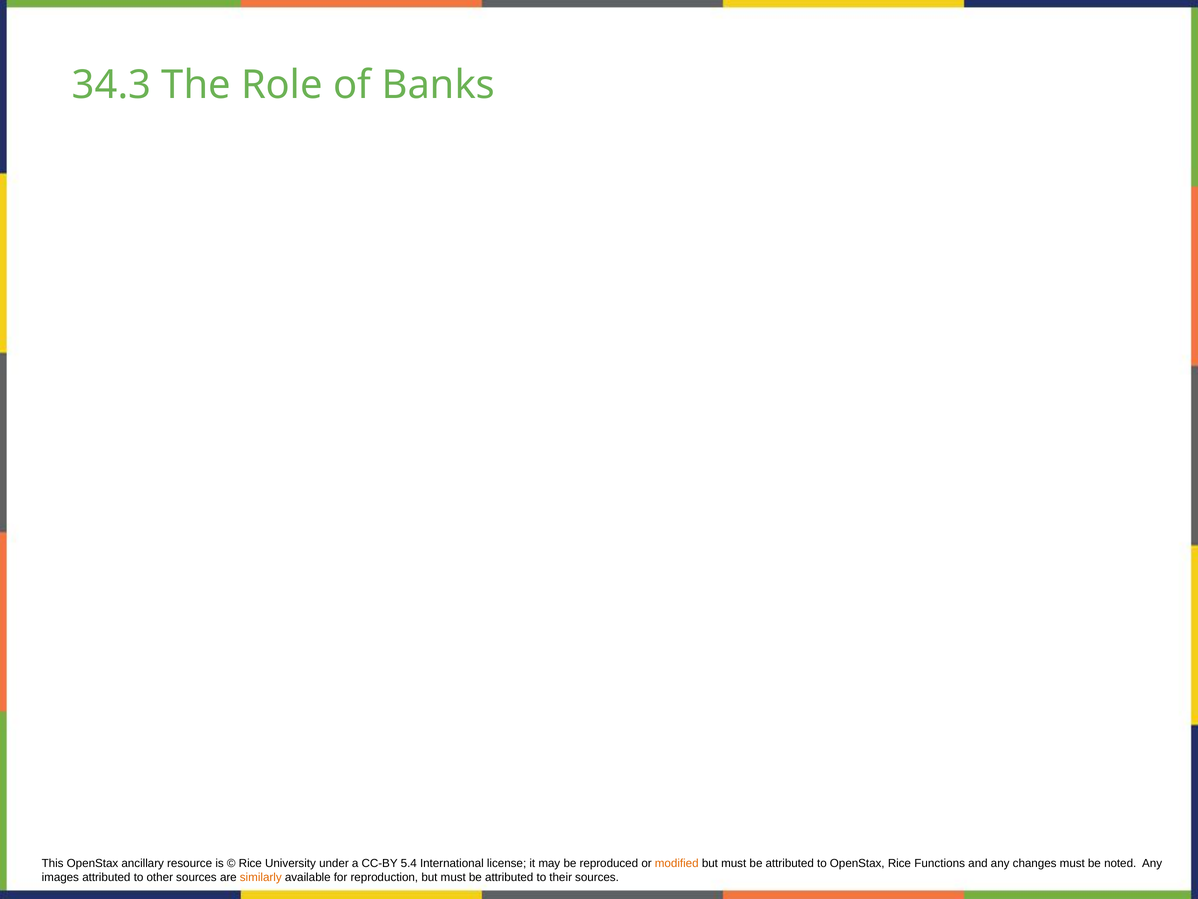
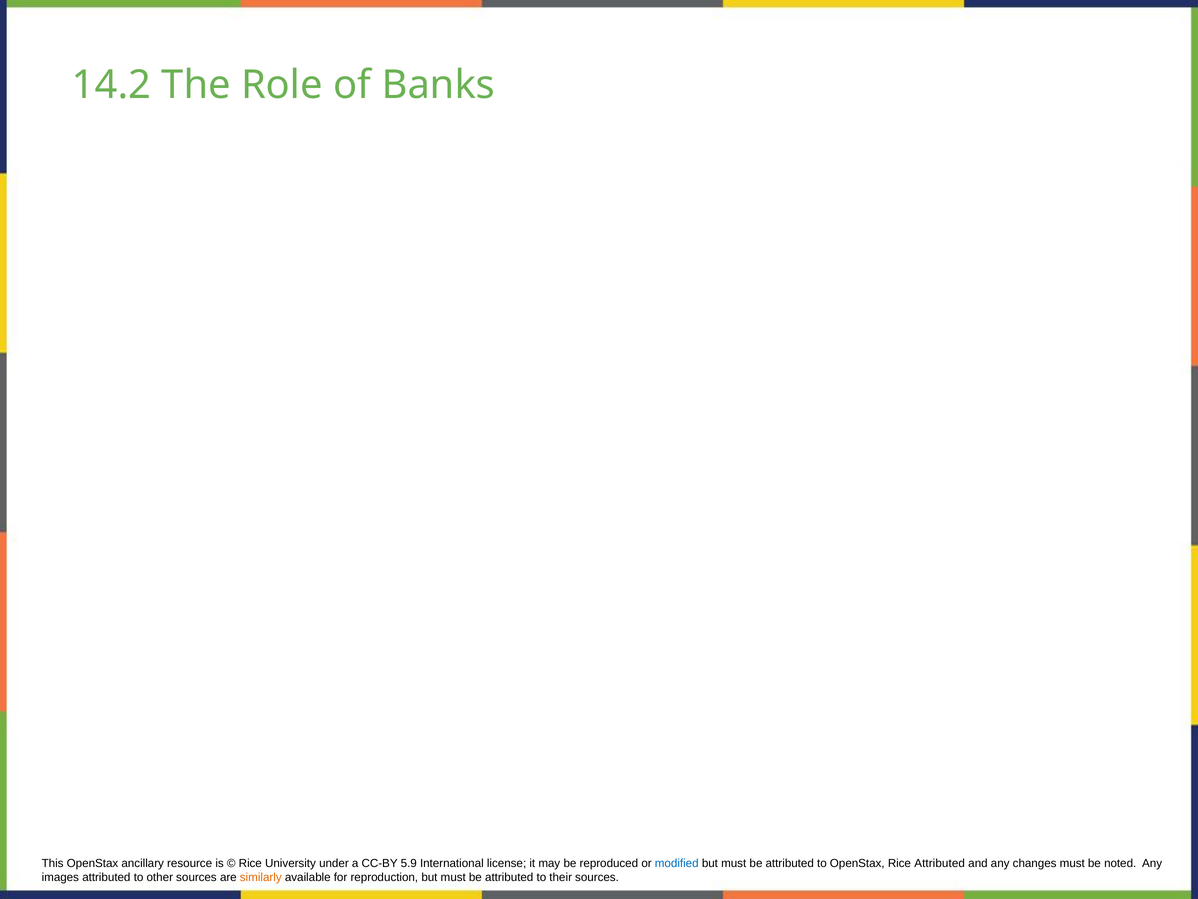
34.3: 34.3 -> 14.2
5.4: 5.4 -> 5.9
modified colour: orange -> blue
Rice Functions: Functions -> Attributed
